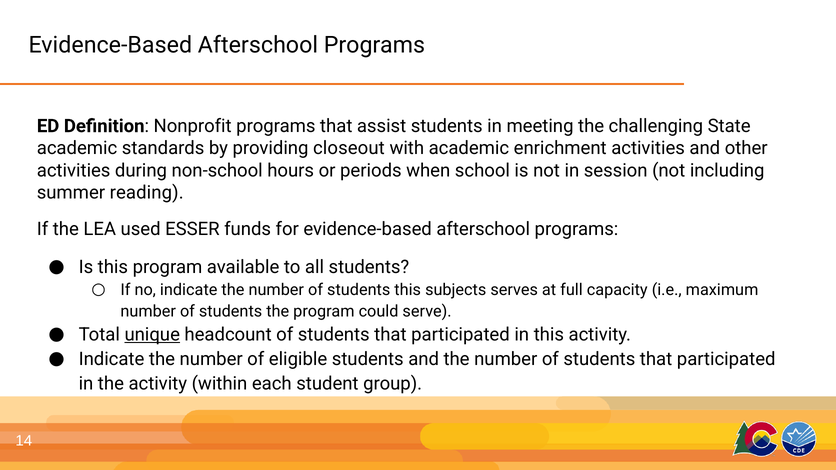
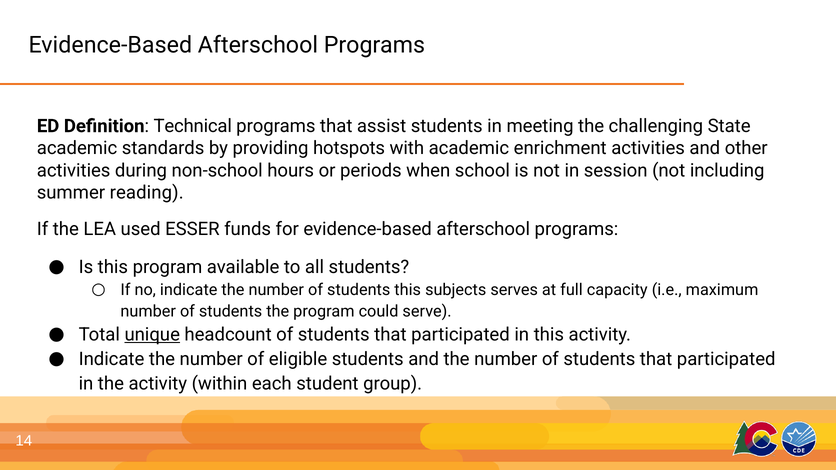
Nonprofit: Nonprofit -> Technical
closeout: closeout -> hotspots
